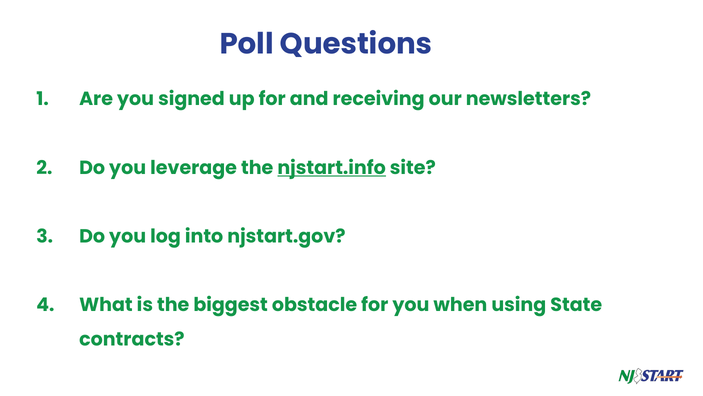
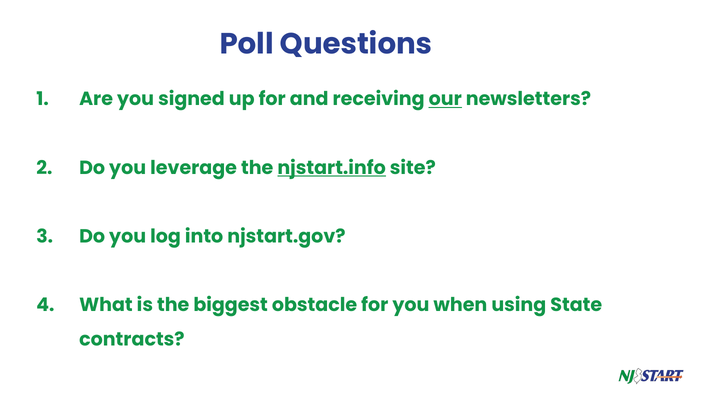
our underline: none -> present
